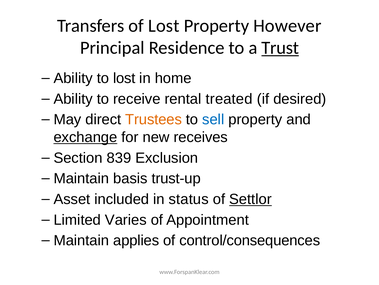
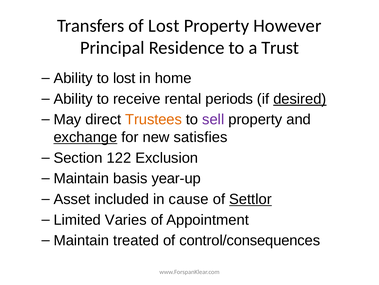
Trust underline: present -> none
treated: treated -> periods
desired underline: none -> present
sell colour: blue -> purple
receives: receives -> satisfies
839: 839 -> 122
trust-up: trust-up -> year-up
status: status -> cause
applies: applies -> treated
